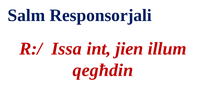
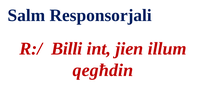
Issa: Issa -> Billi
